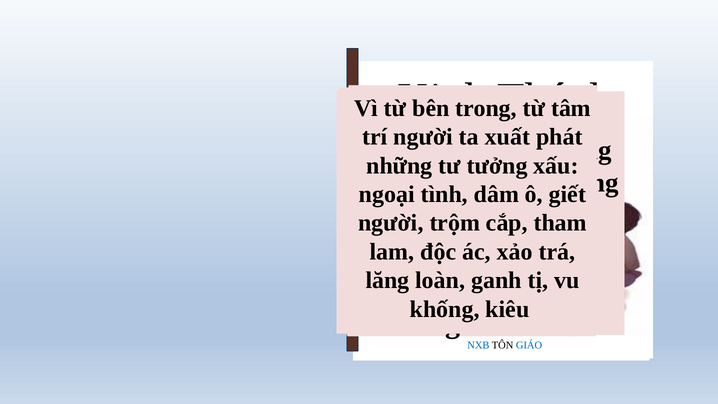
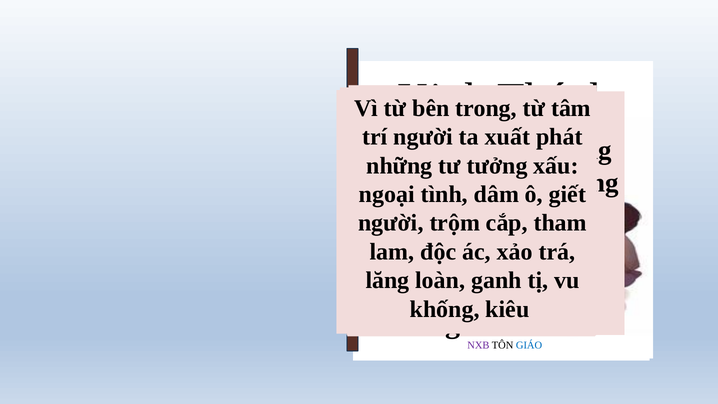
NXB colour: blue -> purple
